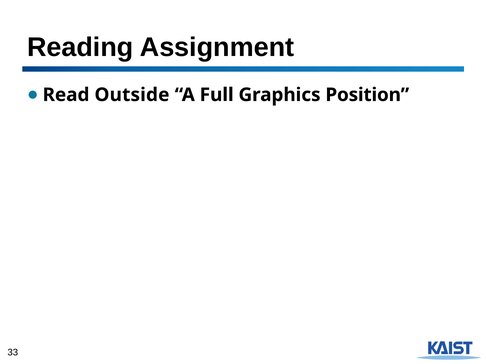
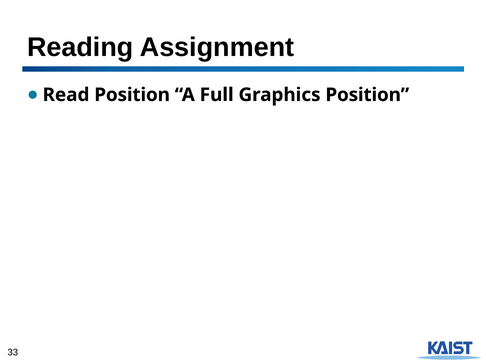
Read Outside: Outside -> Position
